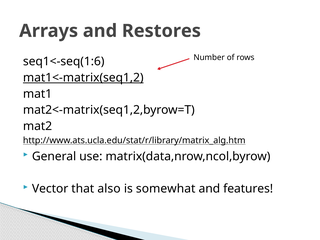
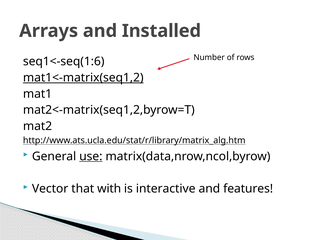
Restores: Restores -> Installed
use underline: none -> present
also: also -> with
somewhat: somewhat -> interactive
